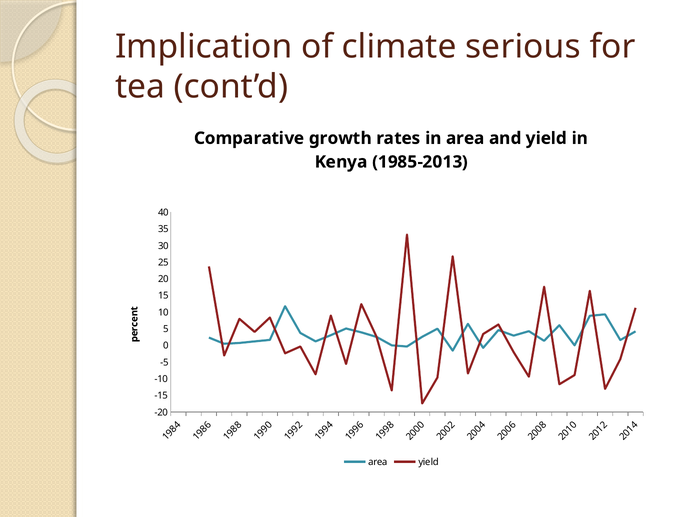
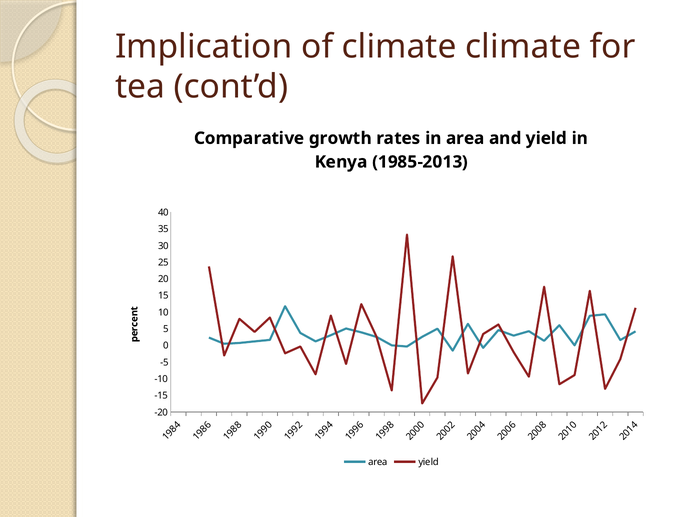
climate serious: serious -> climate
